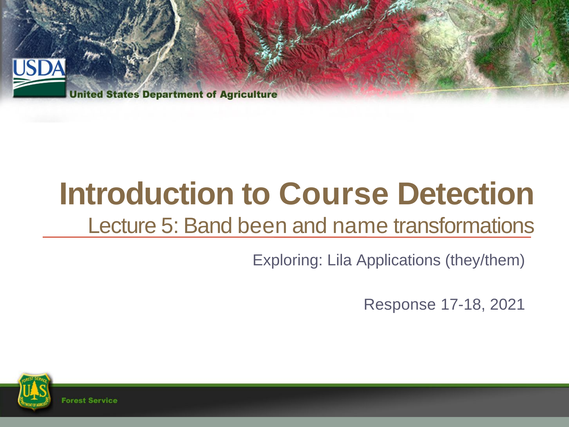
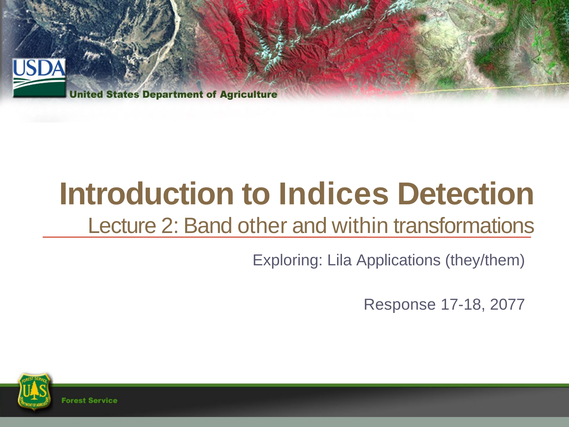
Course: Course -> Indices
5: 5 -> 2
been: been -> other
name: name -> within
2021: 2021 -> 2077
